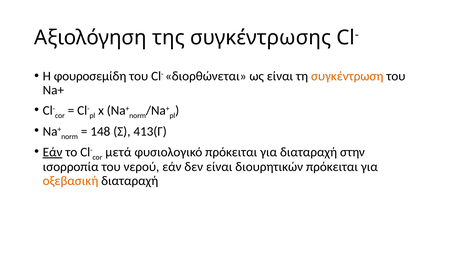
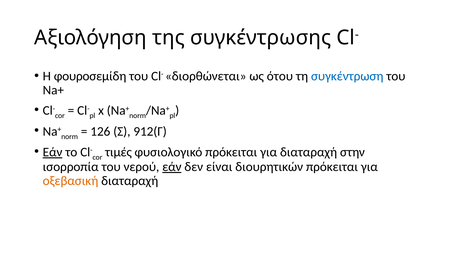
ως είναι: είναι -> ότου
συγκέντρωση colour: orange -> blue
148: 148 -> 126
413(Γ: 413(Γ -> 912(Γ
μετά: μετά -> τιμές
εάν at (172, 167) underline: none -> present
